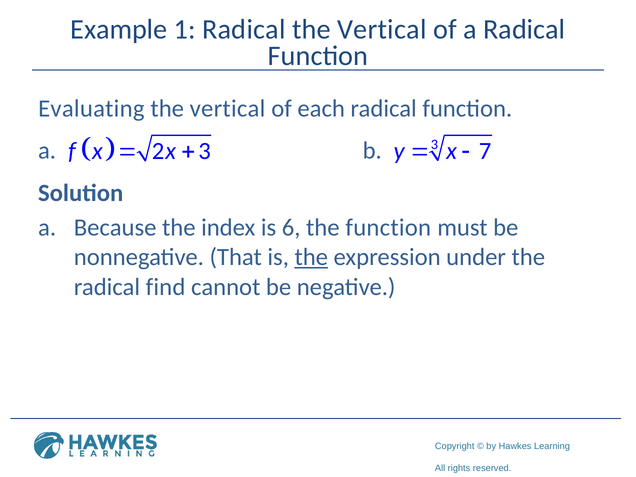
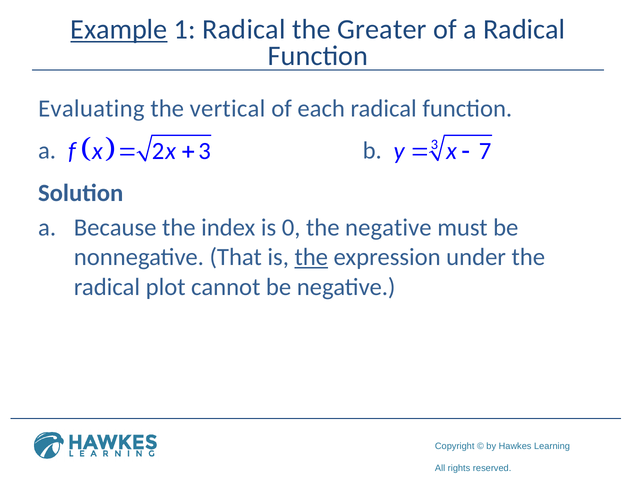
Example underline: none -> present
Vertical at (382, 30): Vertical -> Greater
6: 6 -> 0
the function: function -> negative
find: find -> plot
